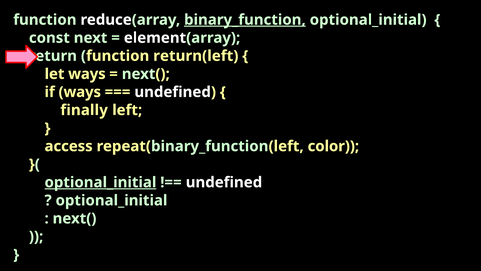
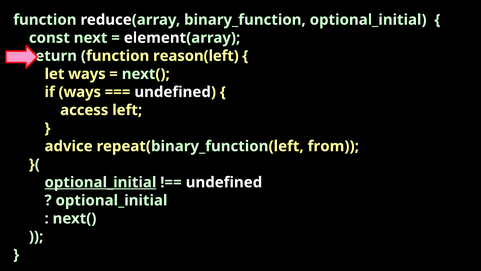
binary_function underline: present -> none
return(left: return(left -> reason(left
finally: finally -> access
access: access -> advice
color: color -> from
